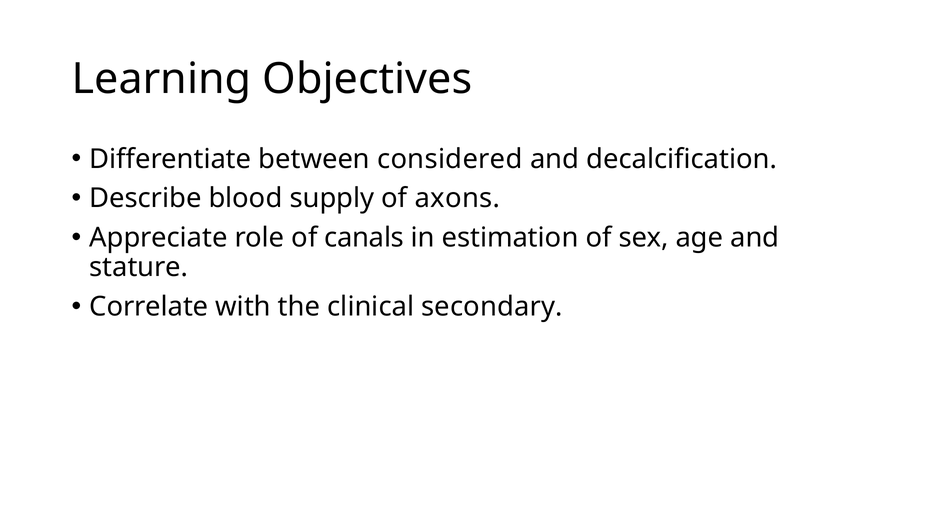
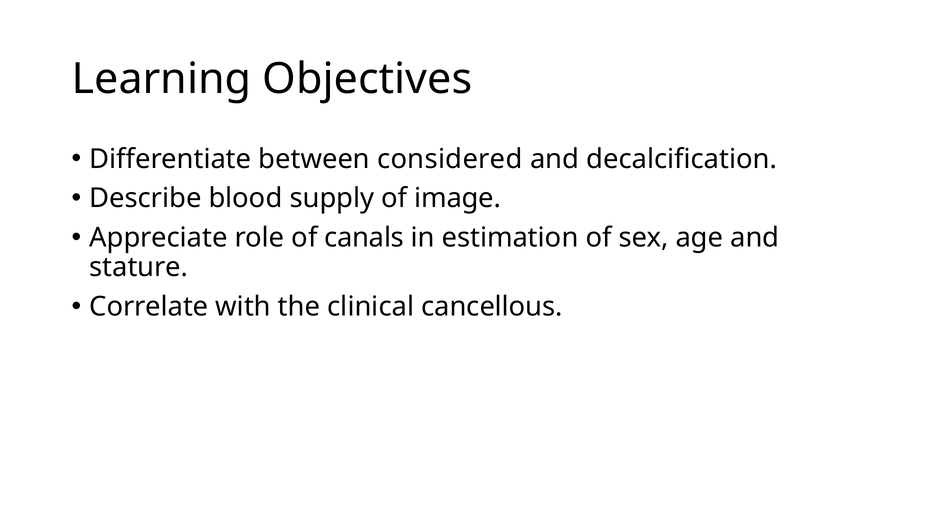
axons: axons -> image
secondary: secondary -> cancellous
